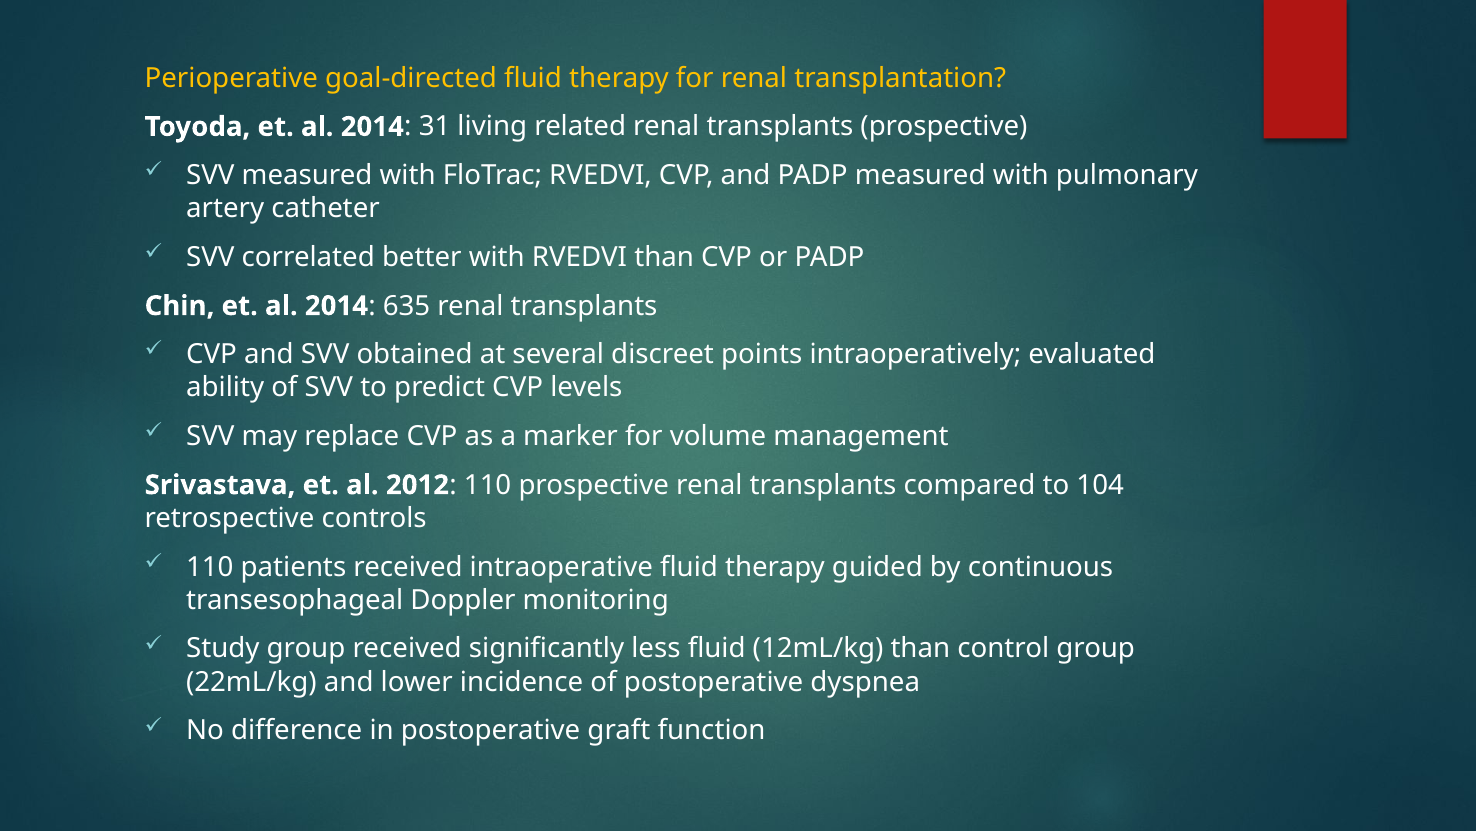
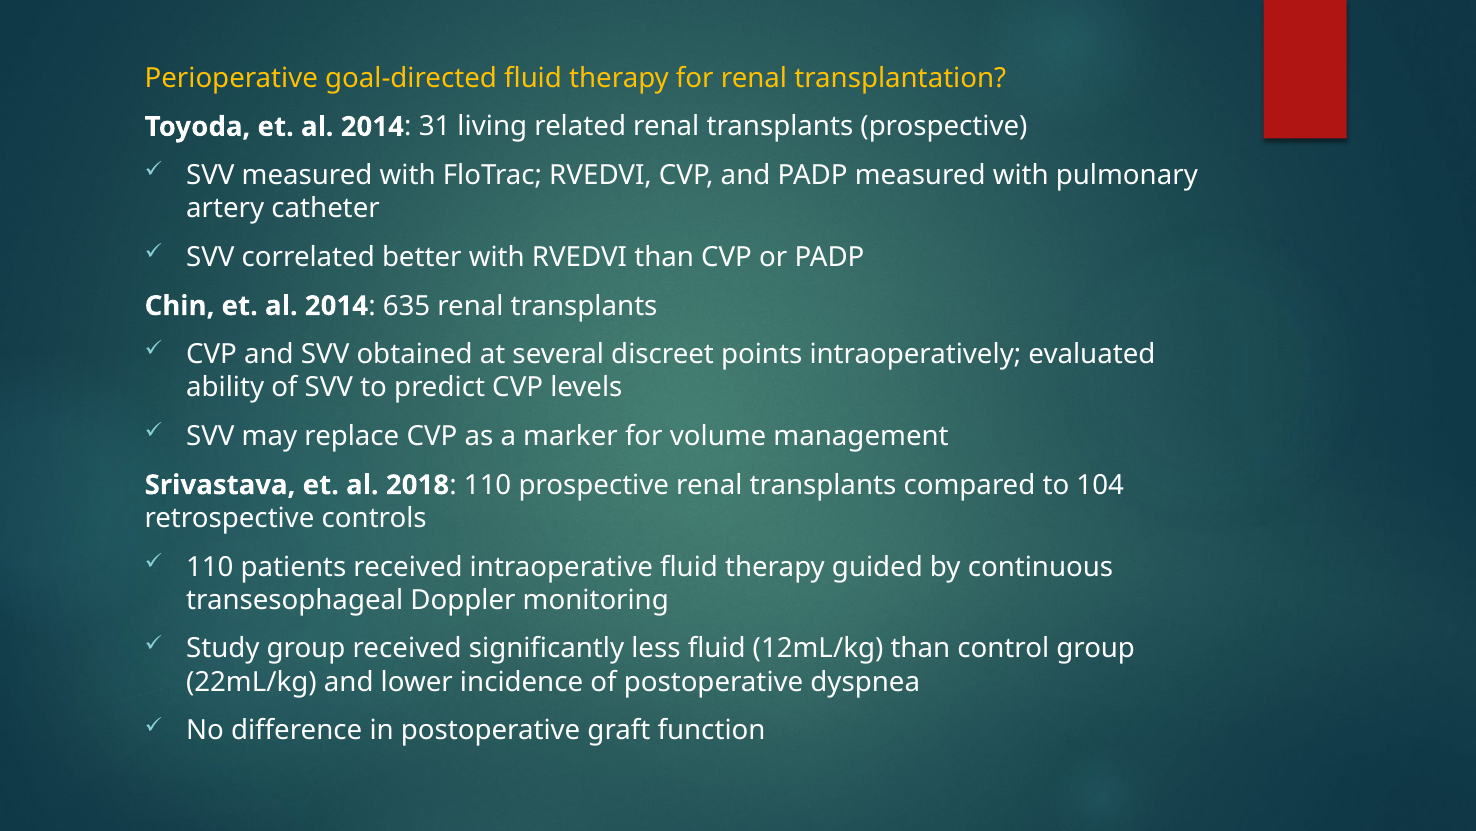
2012: 2012 -> 2018
